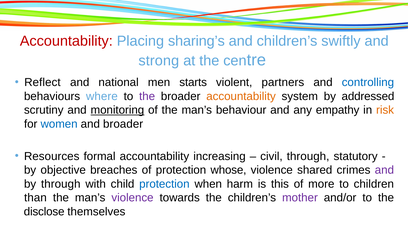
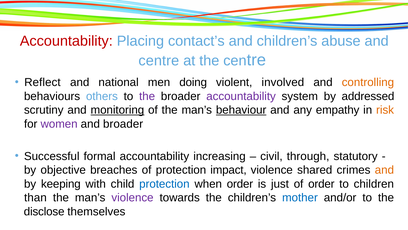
sharing’s: sharing’s -> contact’s
swiftly: swiftly -> abuse
strong: strong -> centre
starts: starts -> doing
partners: partners -> involved
controlling colour: blue -> orange
where: where -> others
accountability at (241, 96) colour: orange -> purple
behaviour underline: none -> present
women colour: blue -> purple
Resources: Resources -> Successful
whose: whose -> impact
and at (384, 170) colour: purple -> orange
by through: through -> keeping
when harm: harm -> order
this: this -> just
of more: more -> order
mother colour: purple -> blue
